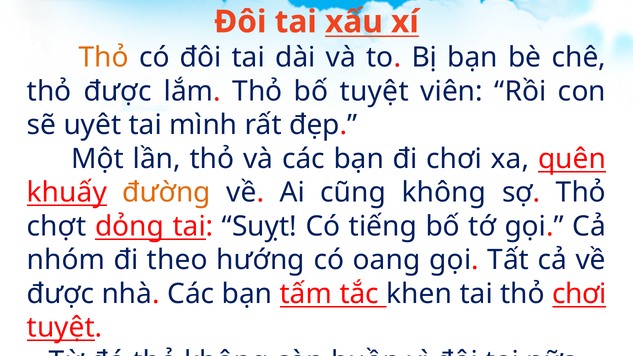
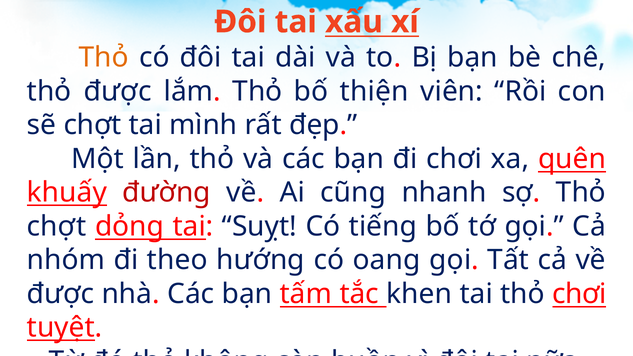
bố tuyệt: tuyệt -> thiện
sẽ uyêt: uyêt -> chợt
đường colour: orange -> red
cũng không: không -> nhanh
